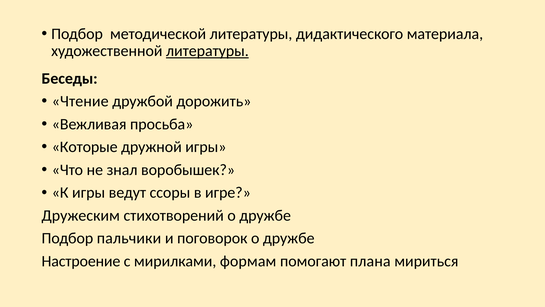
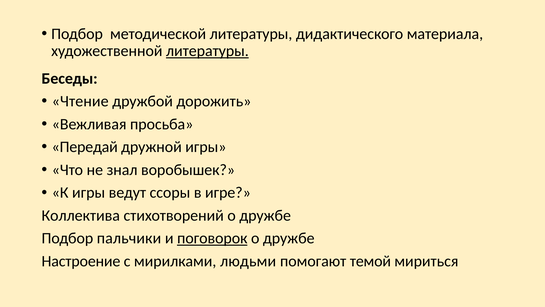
Которые: Которые -> Передай
Дружеским: Дружеским -> Коллектива
поговорок underline: none -> present
формам: формам -> людьми
плана: плана -> темой
